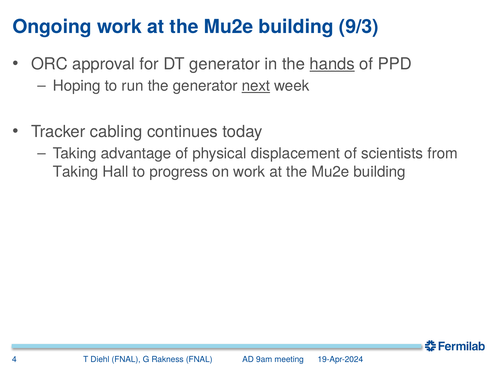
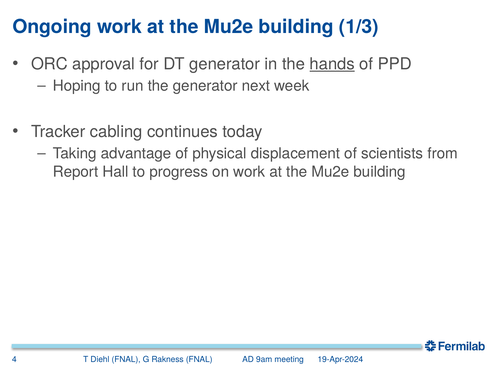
9/3: 9/3 -> 1/3
next underline: present -> none
Taking at (76, 172): Taking -> Report
